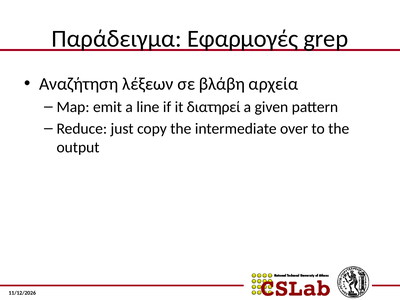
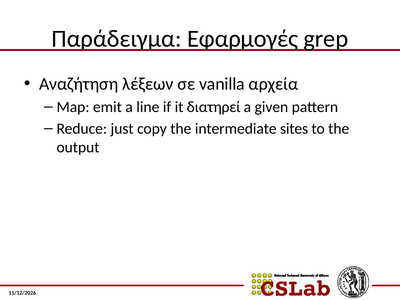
βλάβη: βλάβη -> vanilla
over: over -> sites
